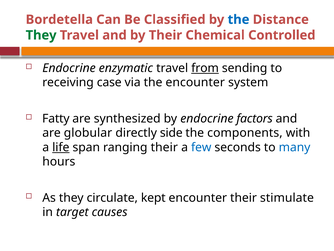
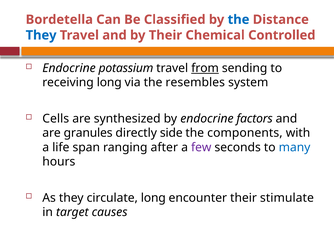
They at (41, 35) colour: green -> blue
enzymatic: enzymatic -> potassium
receiving case: case -> long
the encounter: encounter -> resembles
Fatty: Fatty -> Cells
globular: globular -> granules
life underline: present -> none
ranging their: their -> after
few colour: blue -> purple
circulate kept: kept -> long
